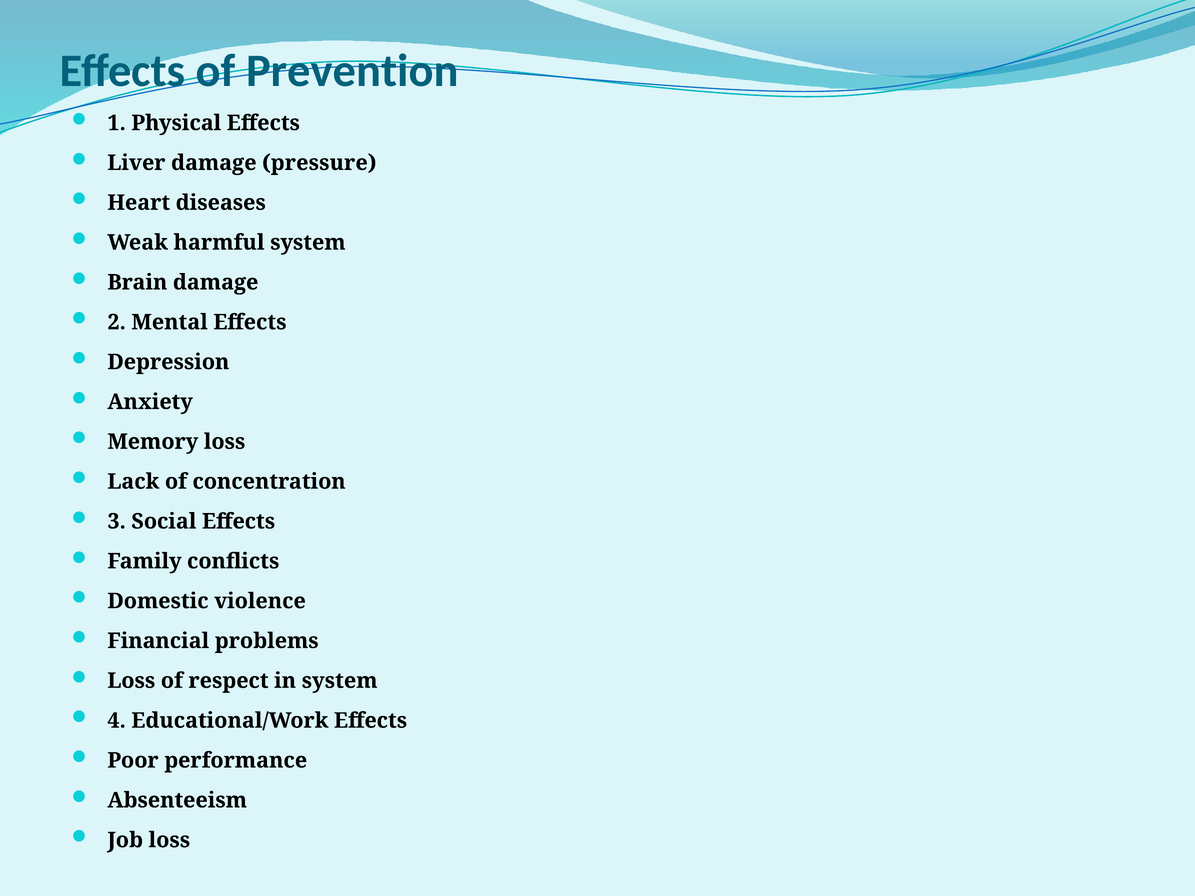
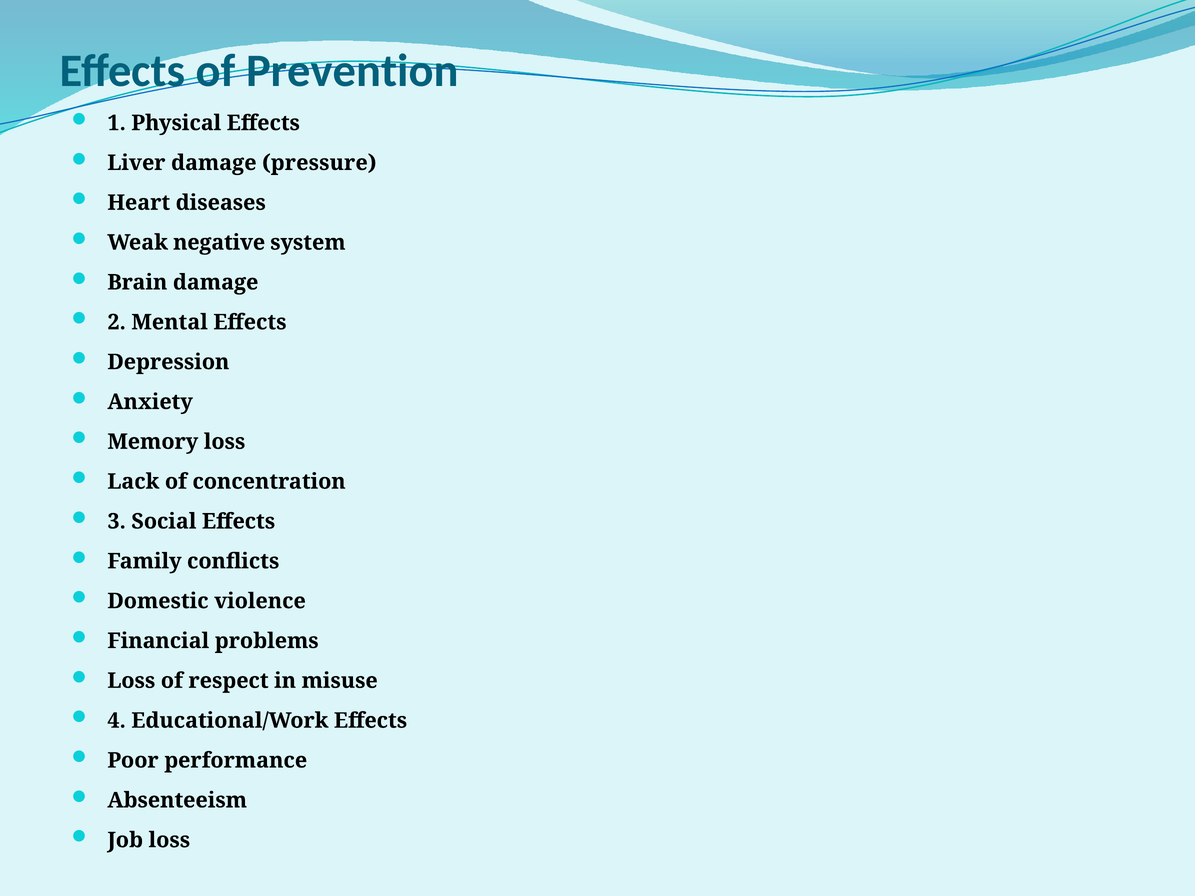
harmful: harmful -> negative
in system: system -> misuse
